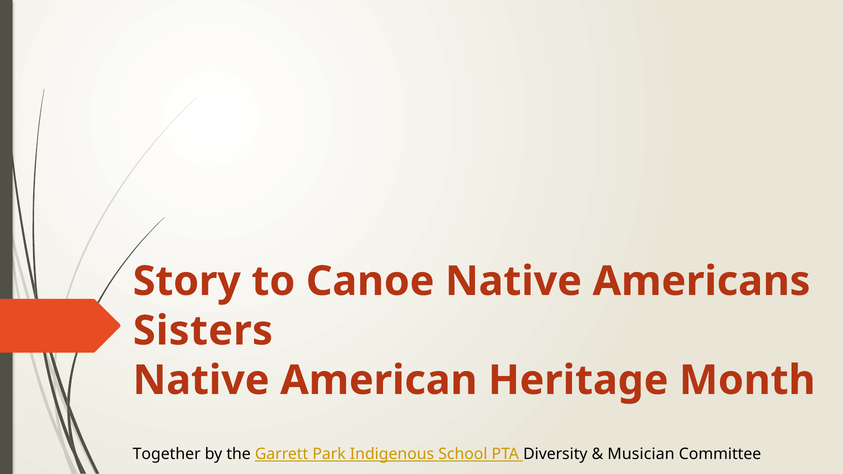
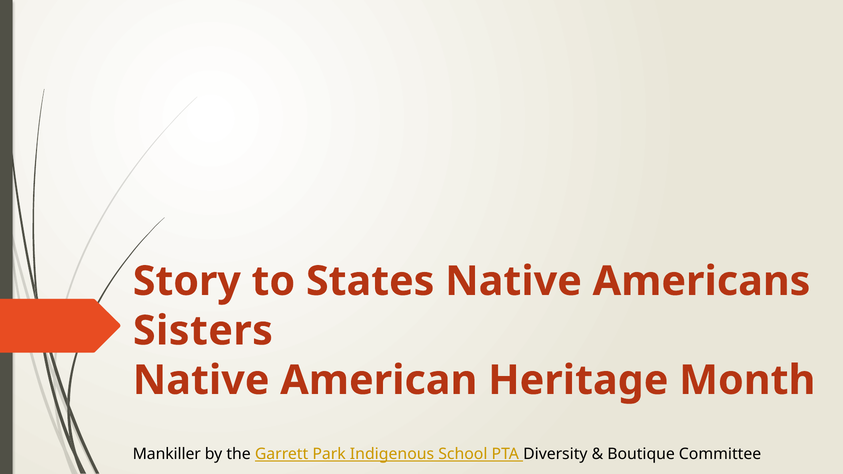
Canoe: Canoe -> States
Together: Together -> Mankiller
Musician: Musician -> Boutique
